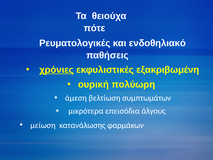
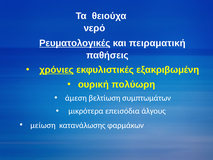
πότε: πότε -> νερό
Ρευματολογικές underline: none -> present
ενδοθηλιακό: ενδοθηλιακό -> πειραματική
